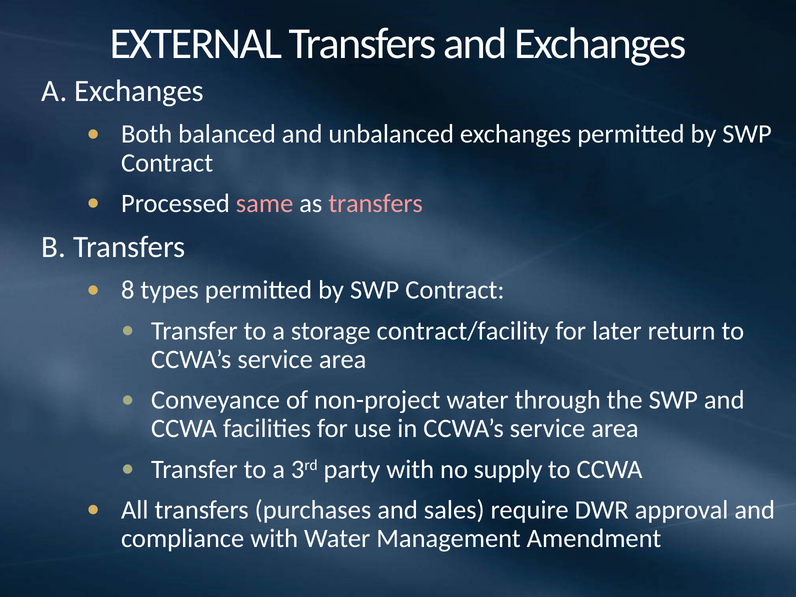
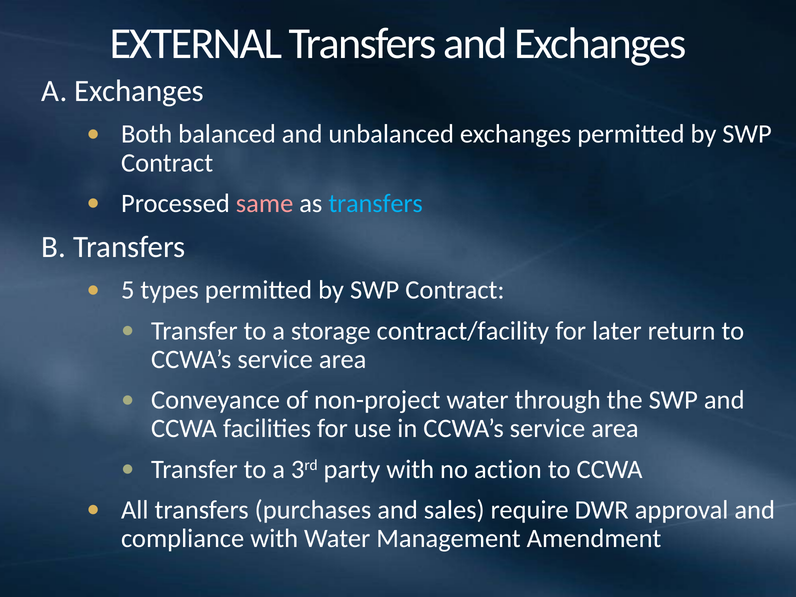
transfers at (376, 203) colour: pink -> light blue
8: 8 -> 5
supply: supply -> action
